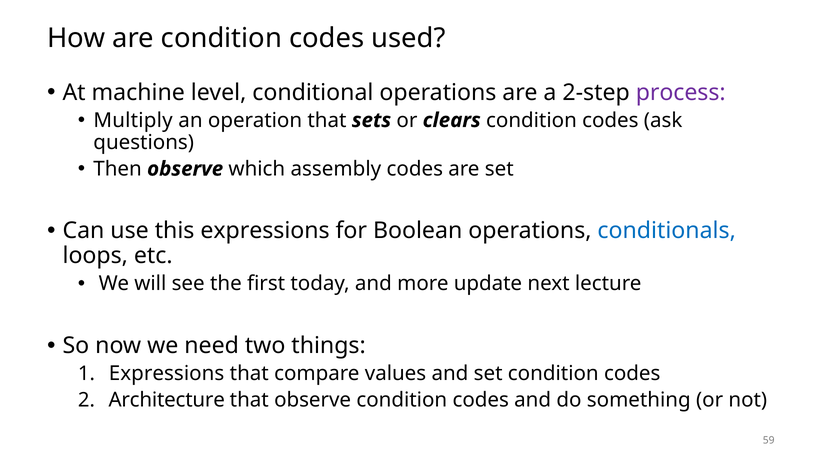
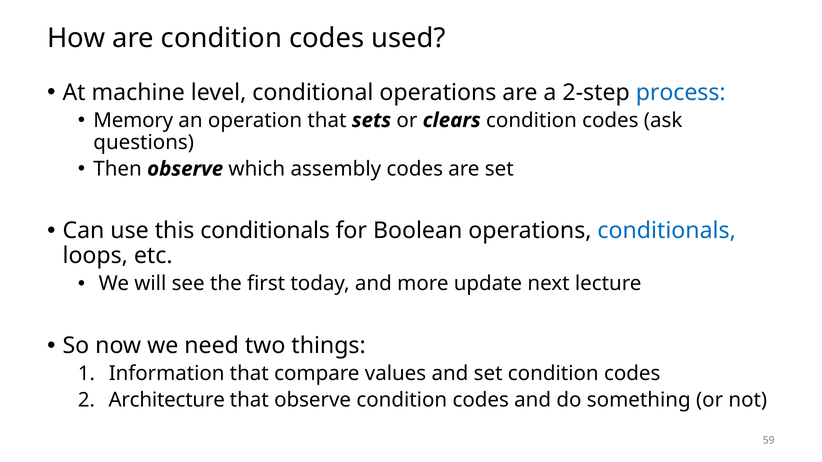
process colour: purple -> blue
Multiply: Multiply -> Memory
this expressions: expressions -> conditionals
Expressions at (167, 374): Expressions -> Information
